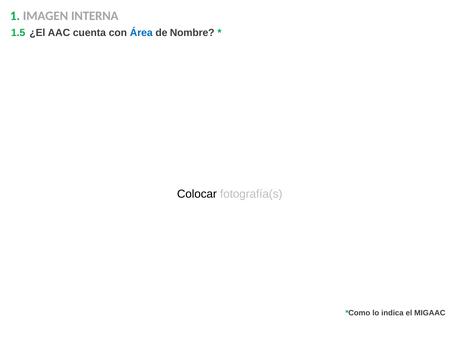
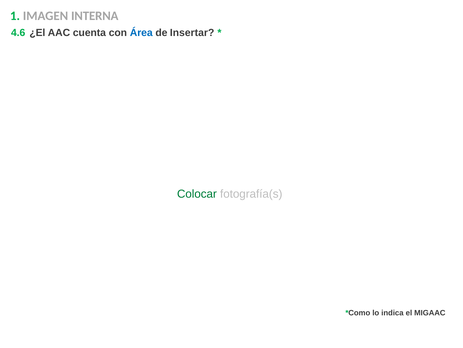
1.5: 1.5 -> 4.6
Nombre: Nombre -> Insertar
Colocar colour: black -> green
